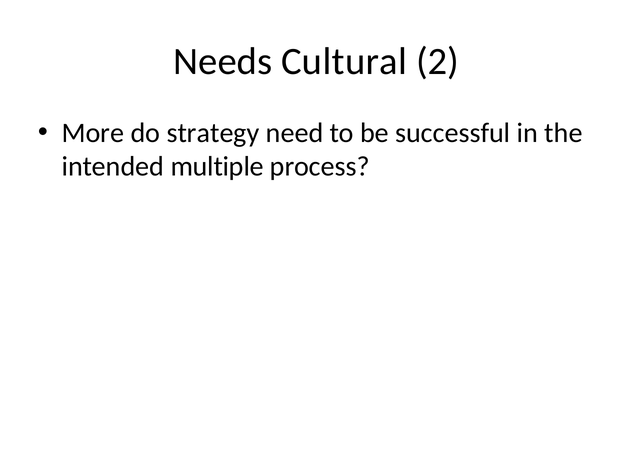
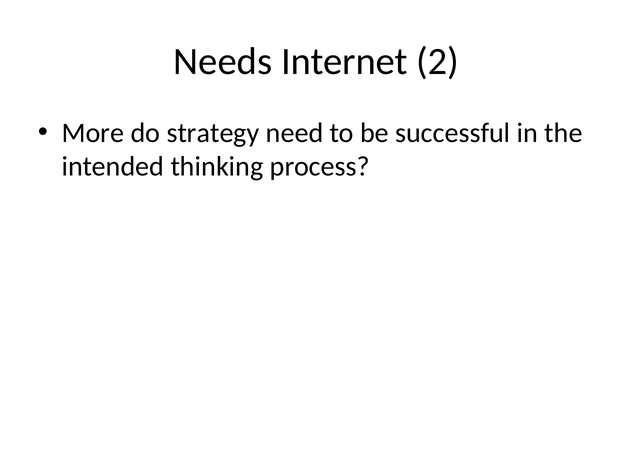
Cultural: Cultural -> Internet
multiple: multiple -> thinking
